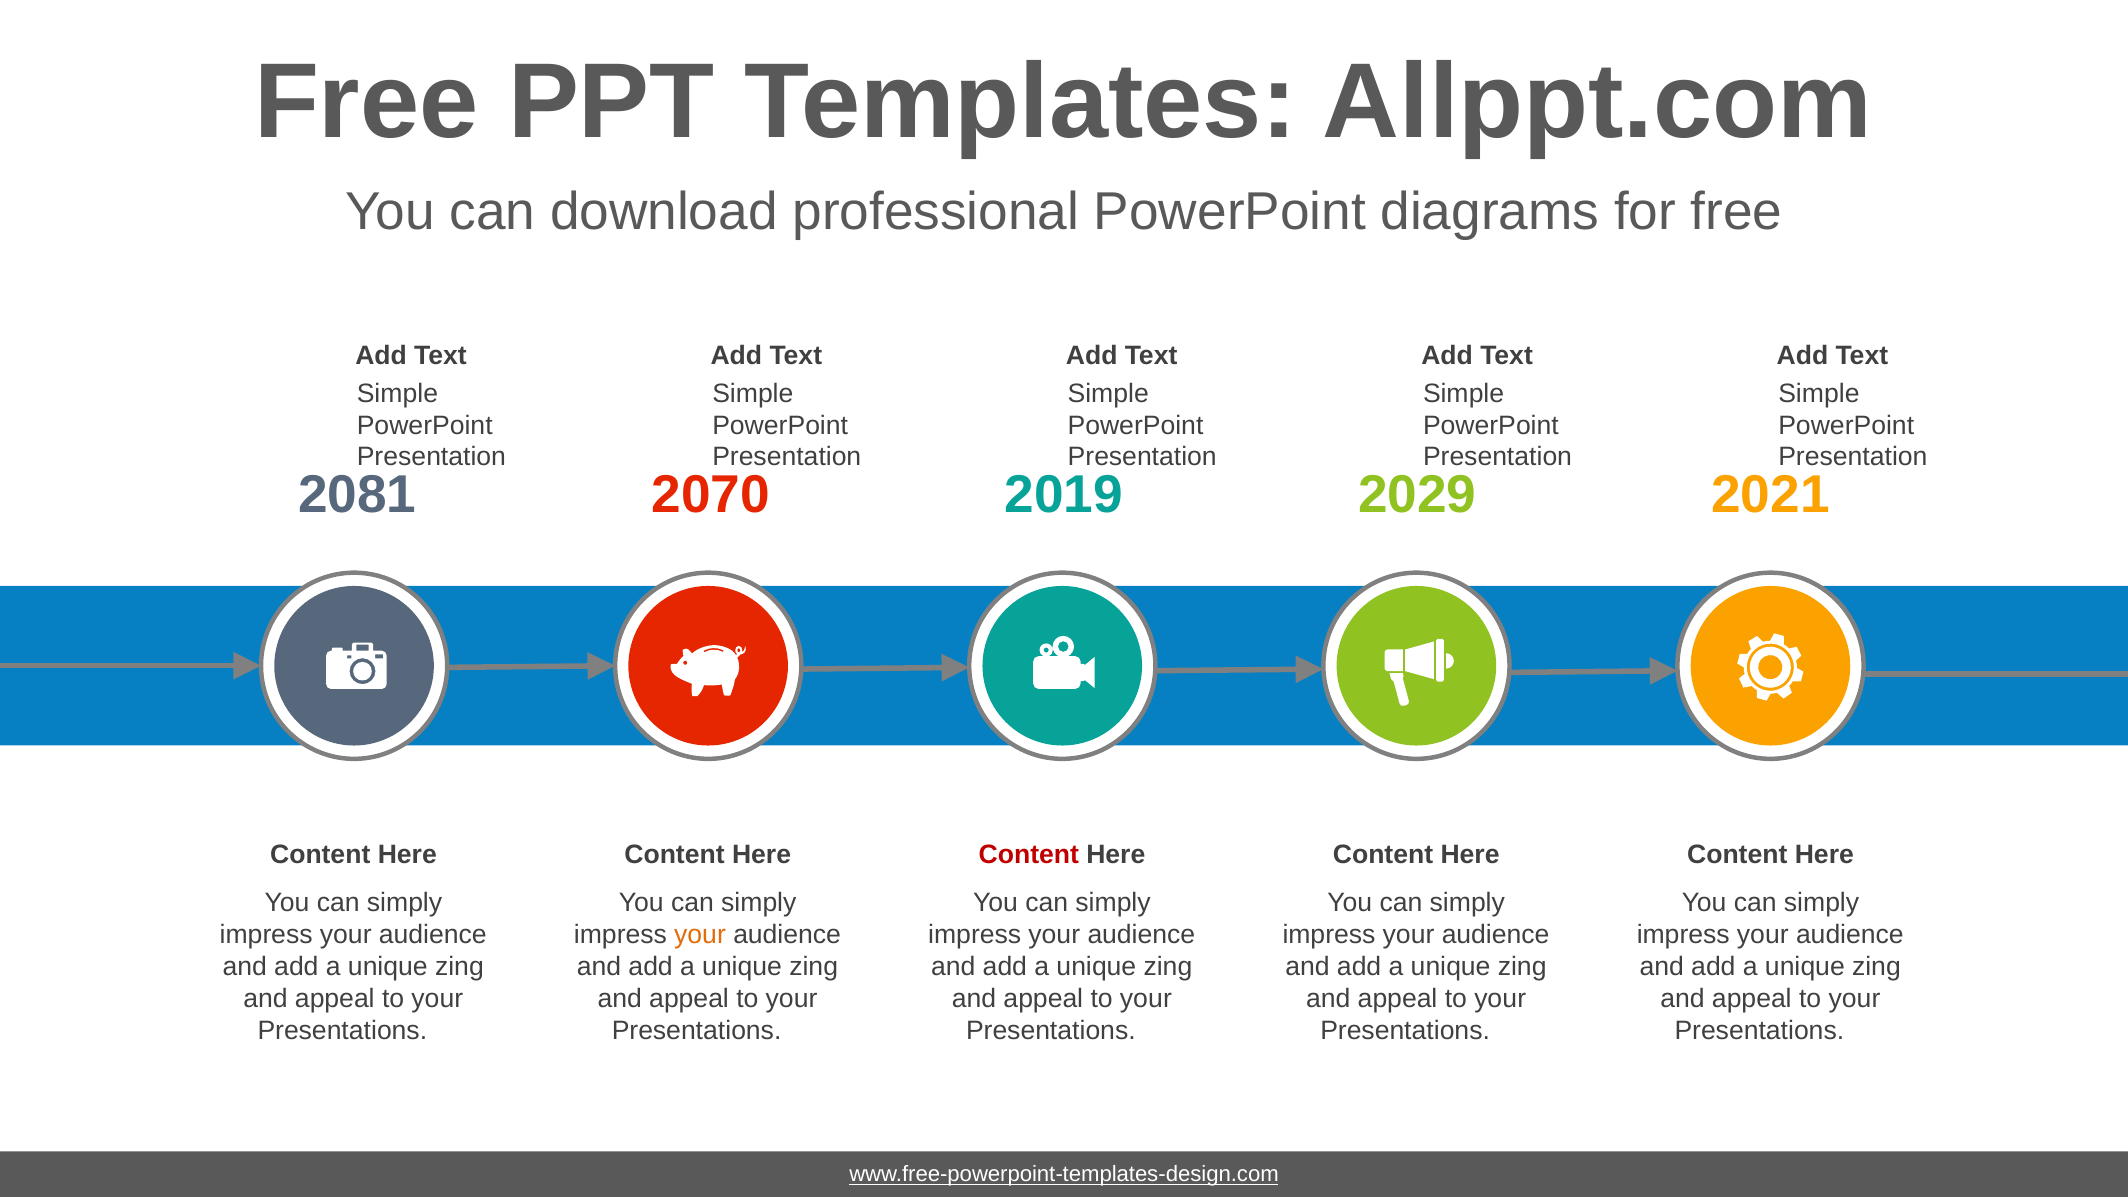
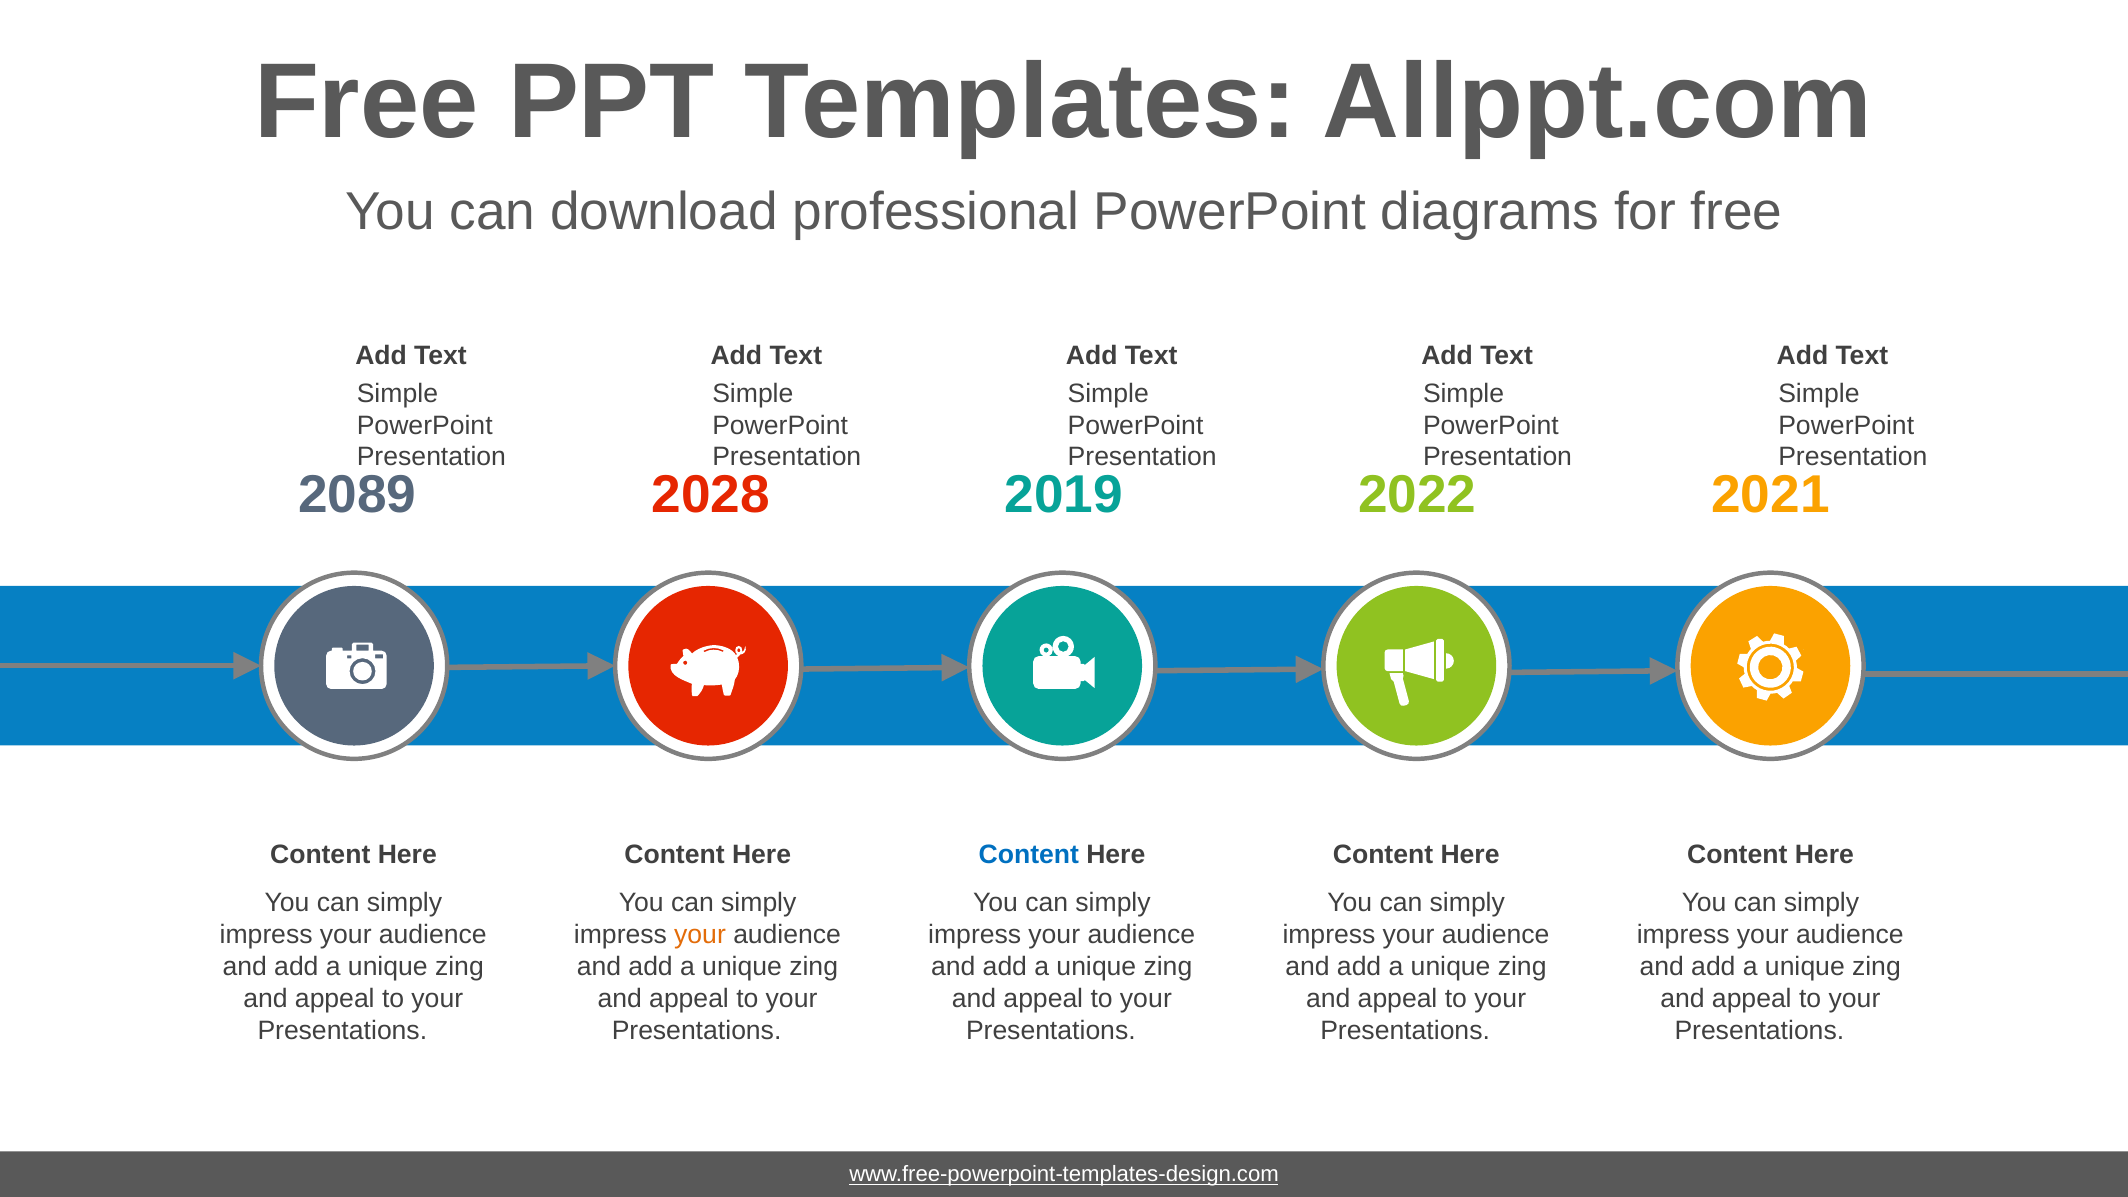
2081: 2081 -> 2089
2070: 2070 -> 2028
2029: 2029 -> 2022
Content at (1029, 855) colour: red -> blue
